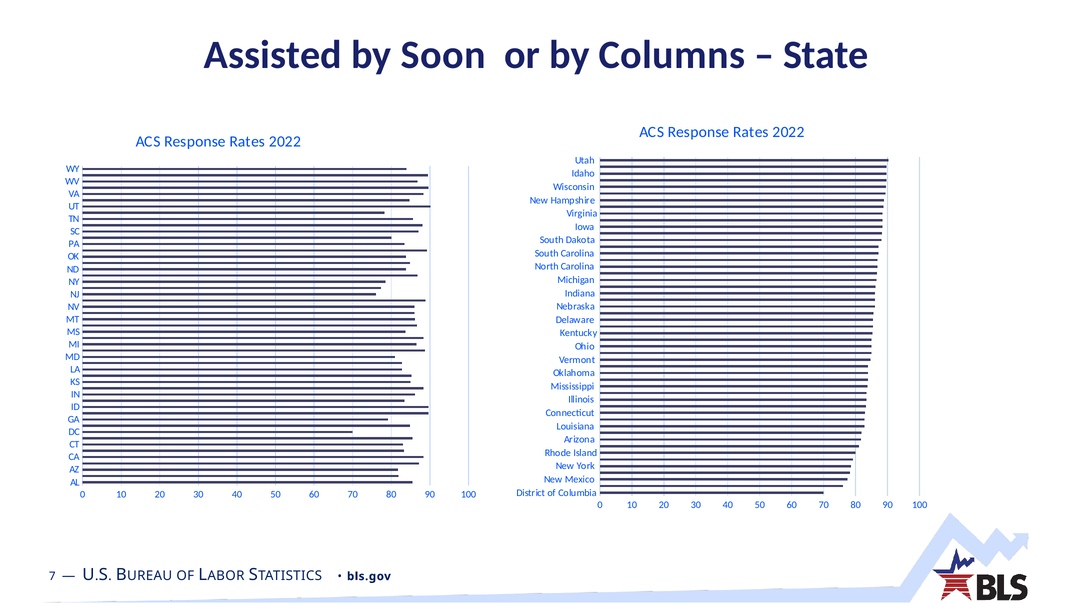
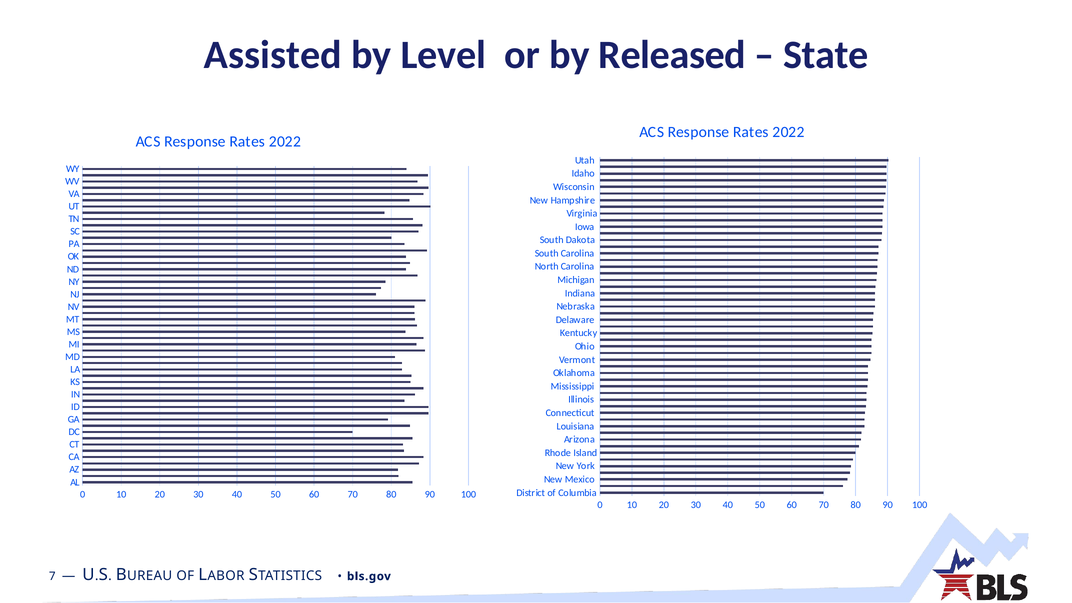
Soon: Soon -> Level
Columns: Columns -> Released
